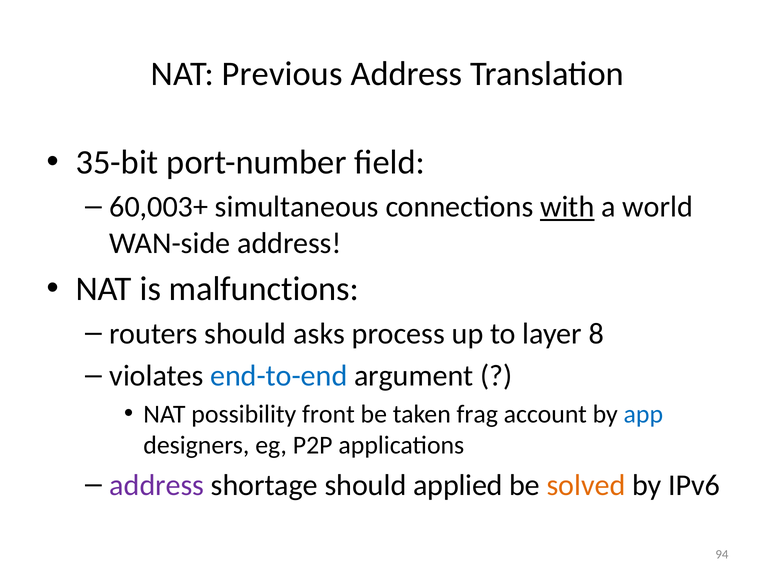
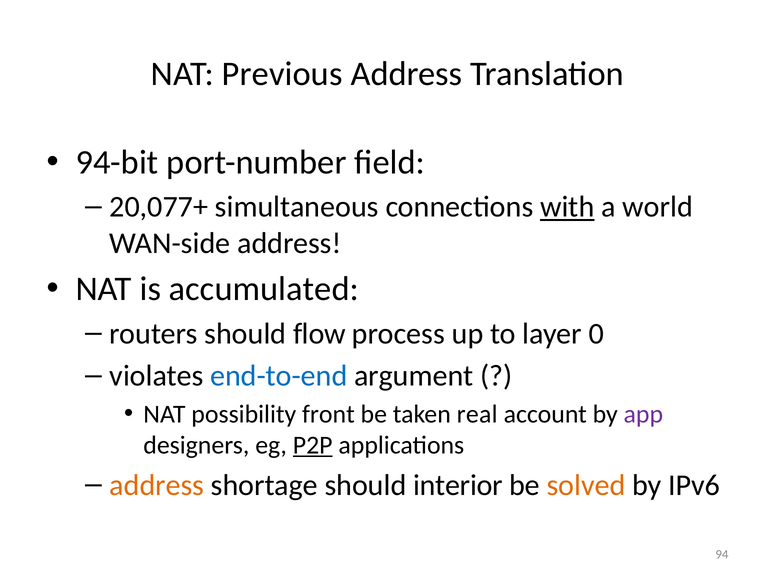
35-bit: 35-bit -> 94-bit
60,003+: 60,003+ -> 20,077+
malfunctions: malfunctions -> accumulated
asks: asks -> flow
8: 8 -> 0
frag: frag -> real
app colour: blue -> purple
P2P underline: none -> present
address at (157, 485) colour: purple -> orange
applied: applied -> interior
